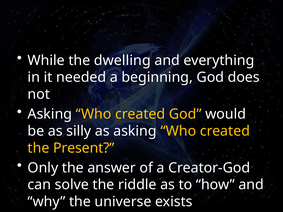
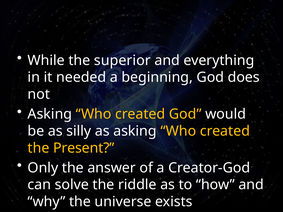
dwelling: dwelling -> superior
